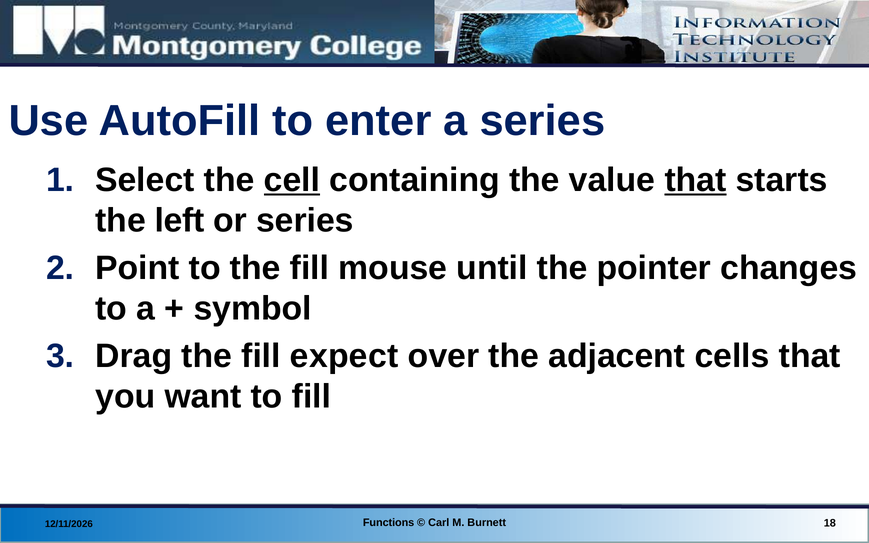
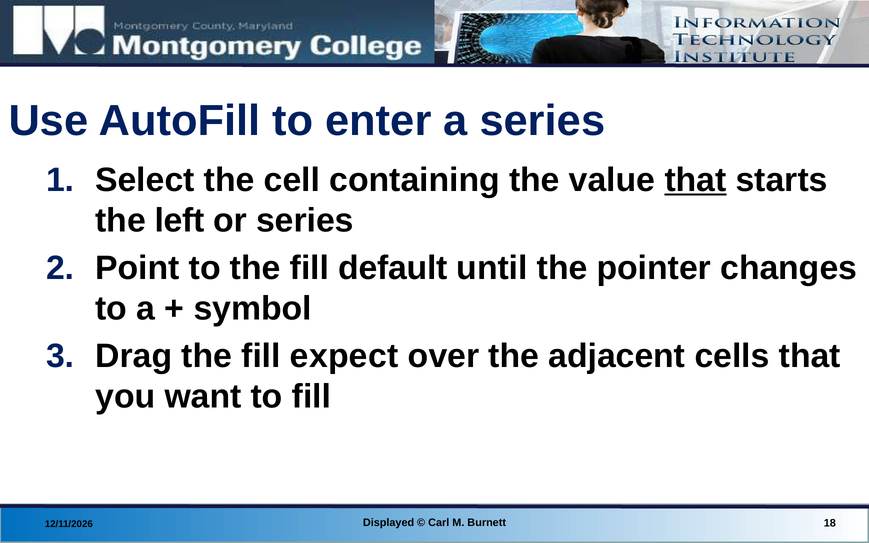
cell underline: present -> none
mouse: mouse -> default
Functions: Functions -> Displayed
